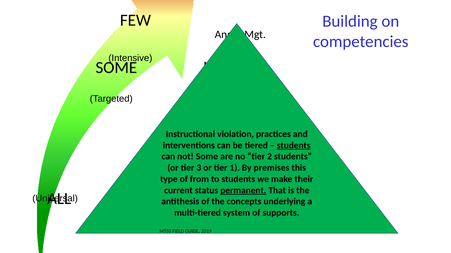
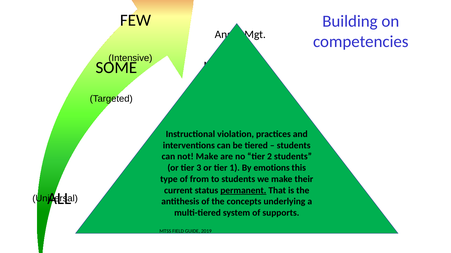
students at (294, 146) underline: present -> none
not Some: Some -> Make
premises: premises -> emotions
